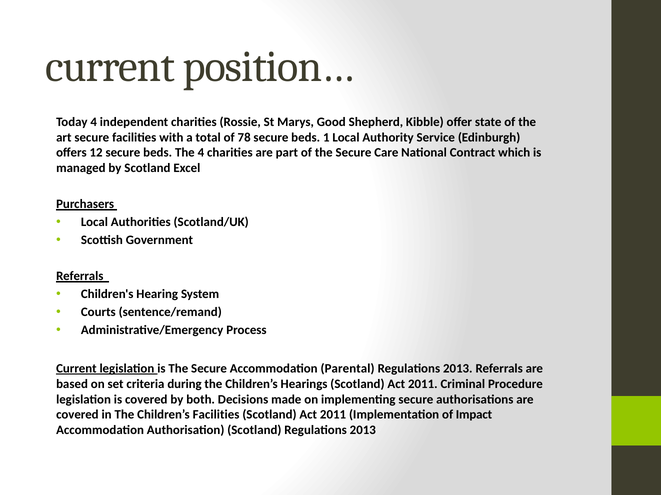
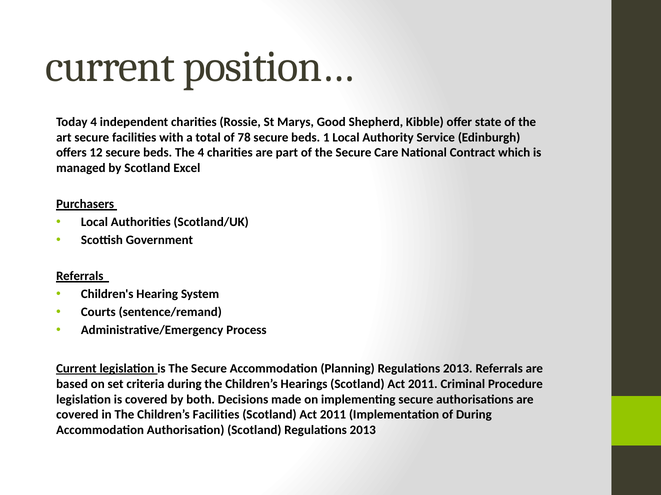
Parental: Parental -> Planning
of Impact: Impact -> During
